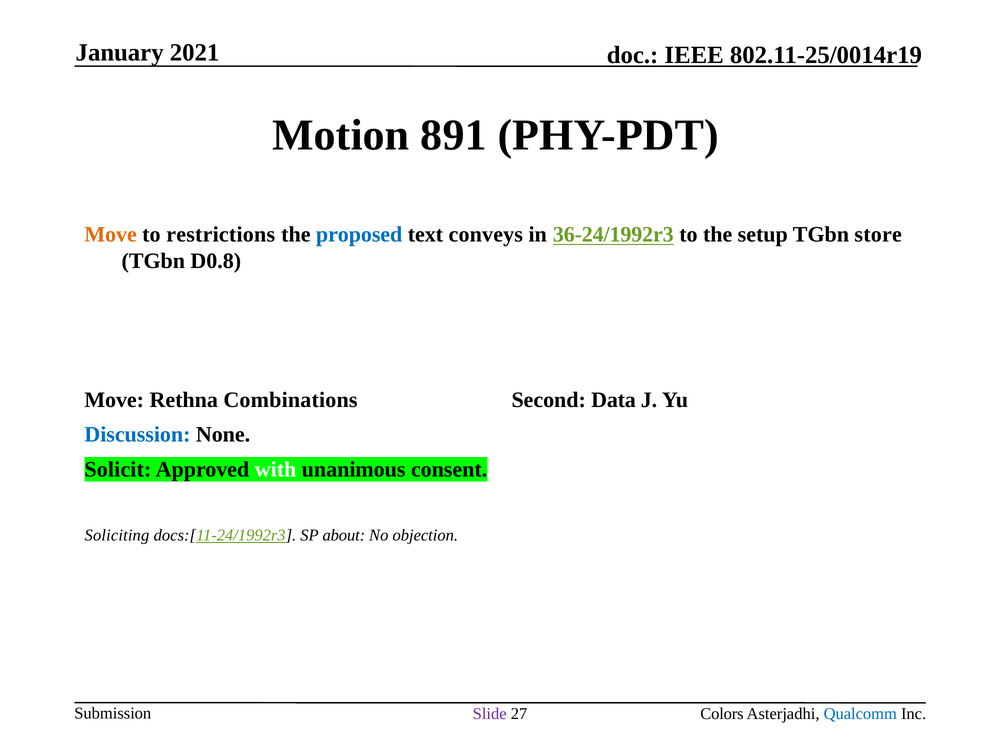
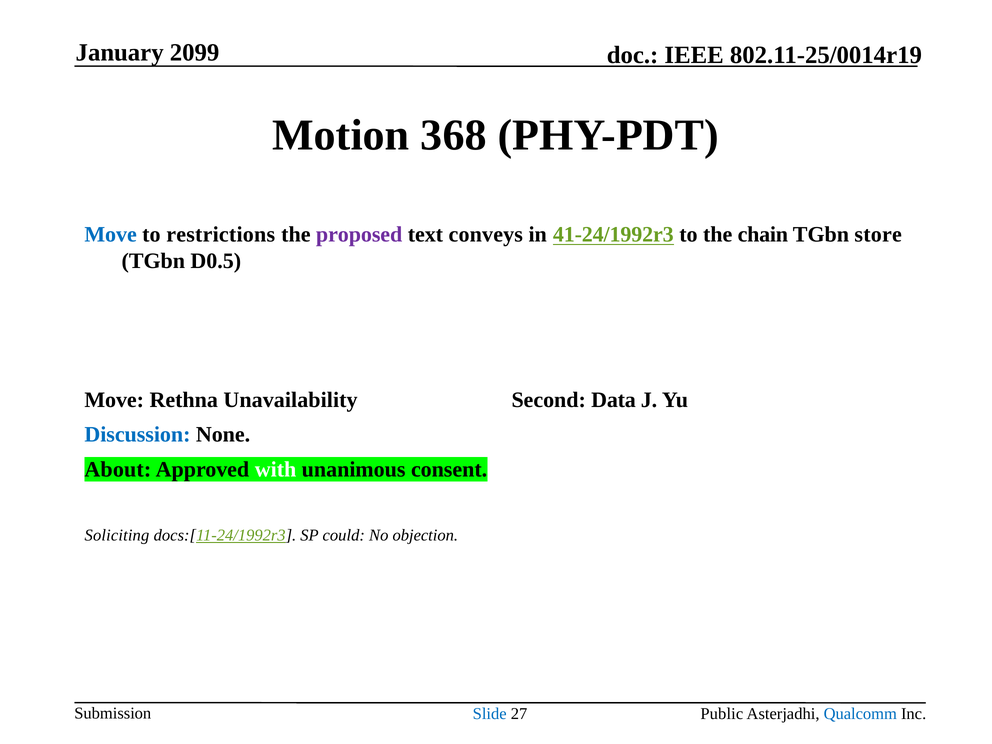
2021: 2021 -> 2099
891: 891 -> 368
Move at (111, 235) colour: orange -> blue
proposed colour: blue -> purple
36-24/1992r3: 36-24/1992r3 -> 41-24/1992r3
setup: setup -> chain
D0.8: D0.8 -> D0.5
Combinations: Combinations -> Unavailability
Solicit: Solicit -> About
about: about -> could
Slide colour: purple -> blue
Colors: Colors -> Public
